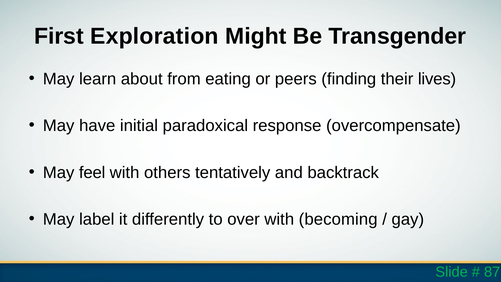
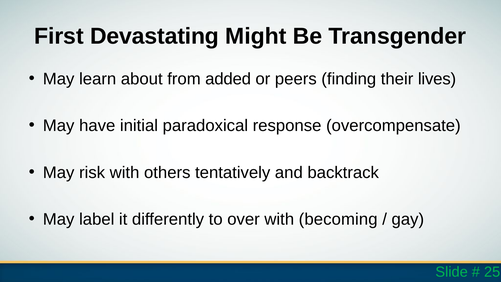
Exploration: Exploration -> Devastating
eating: eating -> added
feel: feel -> risk
87: 87 -> 25
